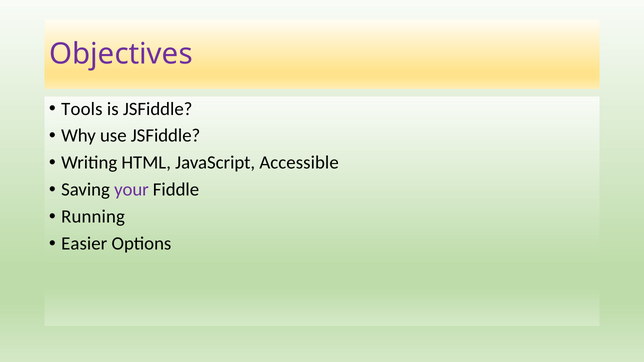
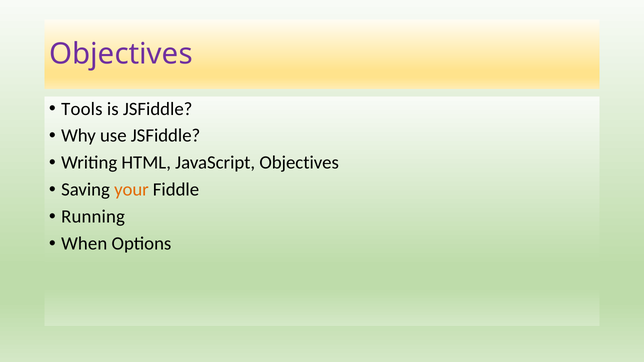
JavaScript Accessible: Accessible -> Objectives
your colour: purple -> orange
Easier: Easier -> When
